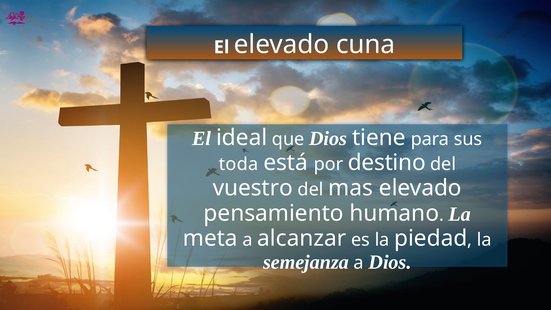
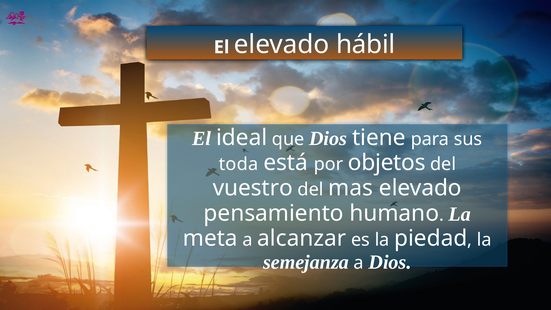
cuna: cuna -> hábil
destino: destino -> objetos
